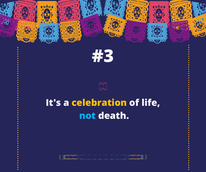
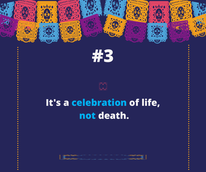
celebration colour: yellow -> light blue
